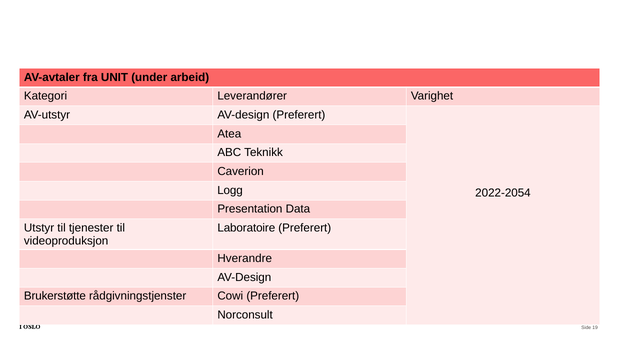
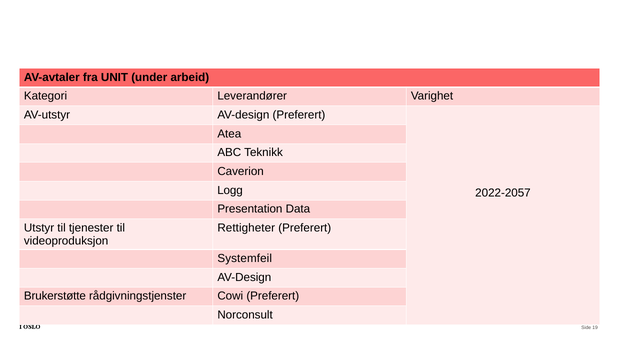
2022-2054: 2022-2054 -> 2022-2057
Laboratoire: Laboratoire -> Rettigheter
Hverandre: Hverandre -> Systemfeil
